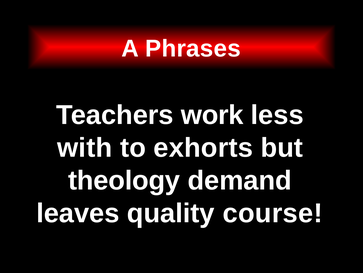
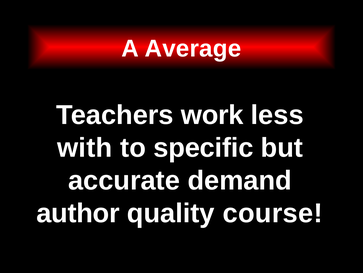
Phrases: Phrases -> Average
exhorts: exhorts -> specific
theology: theology -> accurate
leaves: leaves -> author
